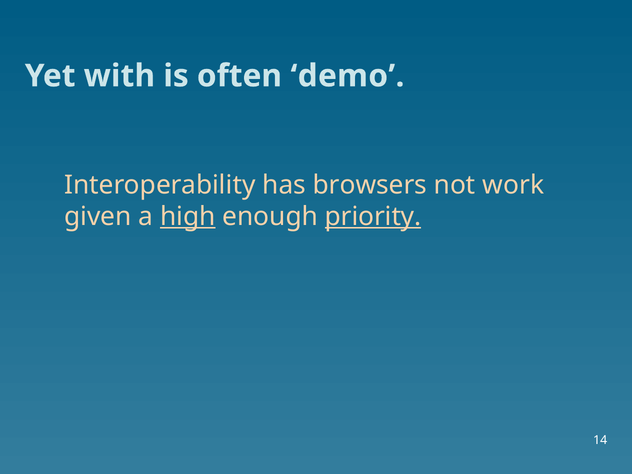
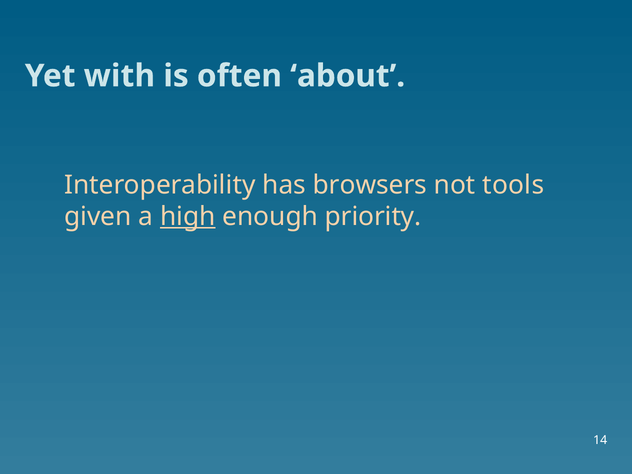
demo: demo -> about
work: work -> tools
priority underline: present -> none
